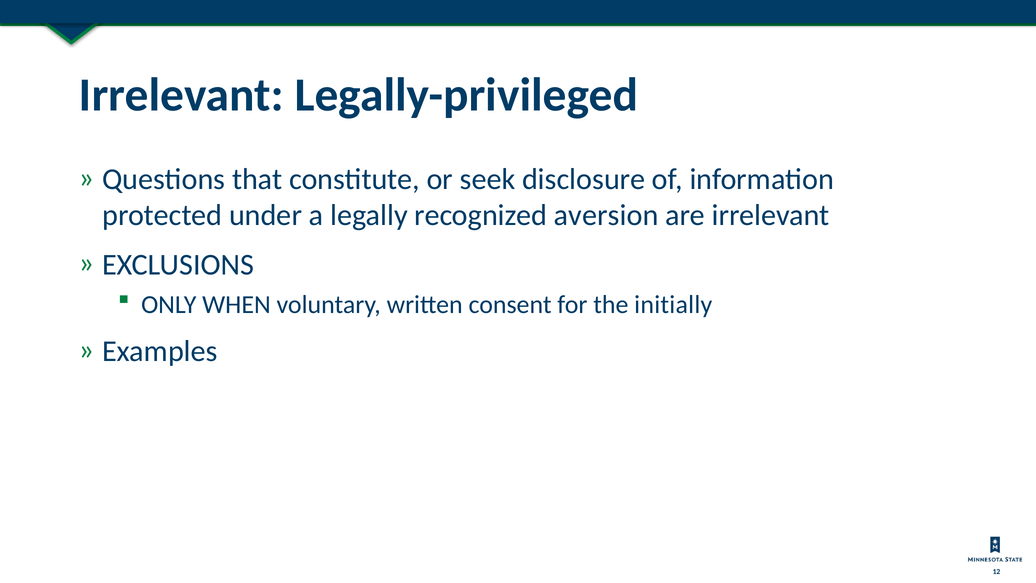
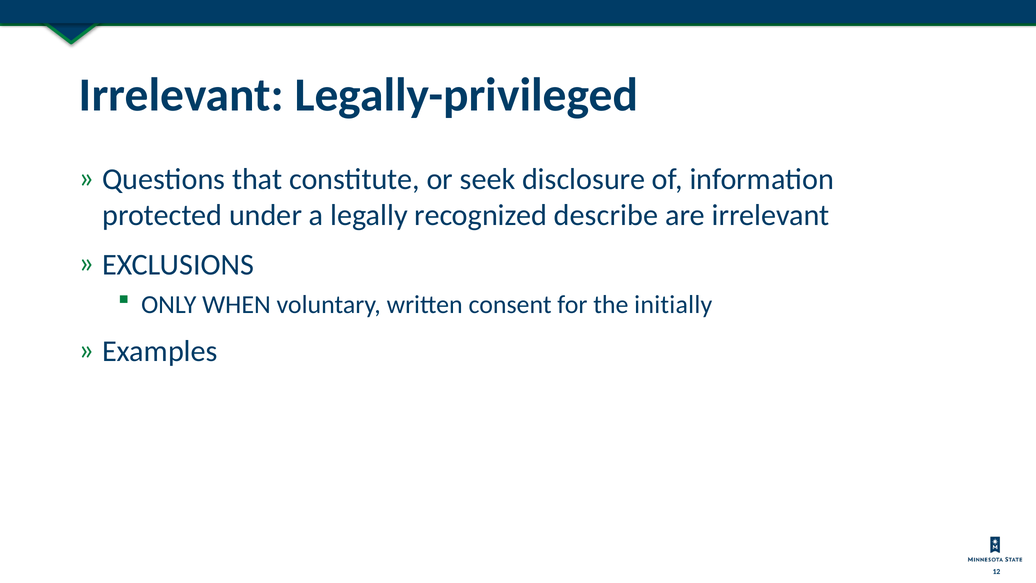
aversion: aversion -> describe
